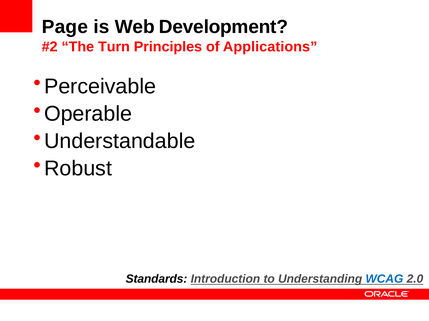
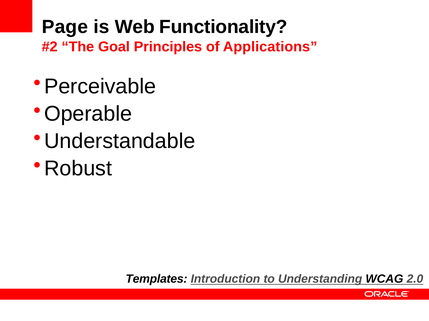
Development: Development -> Functionality
Turn: Turn -> Goal
Standards: Standards -> Templates
WCAG colour: blue -> black
